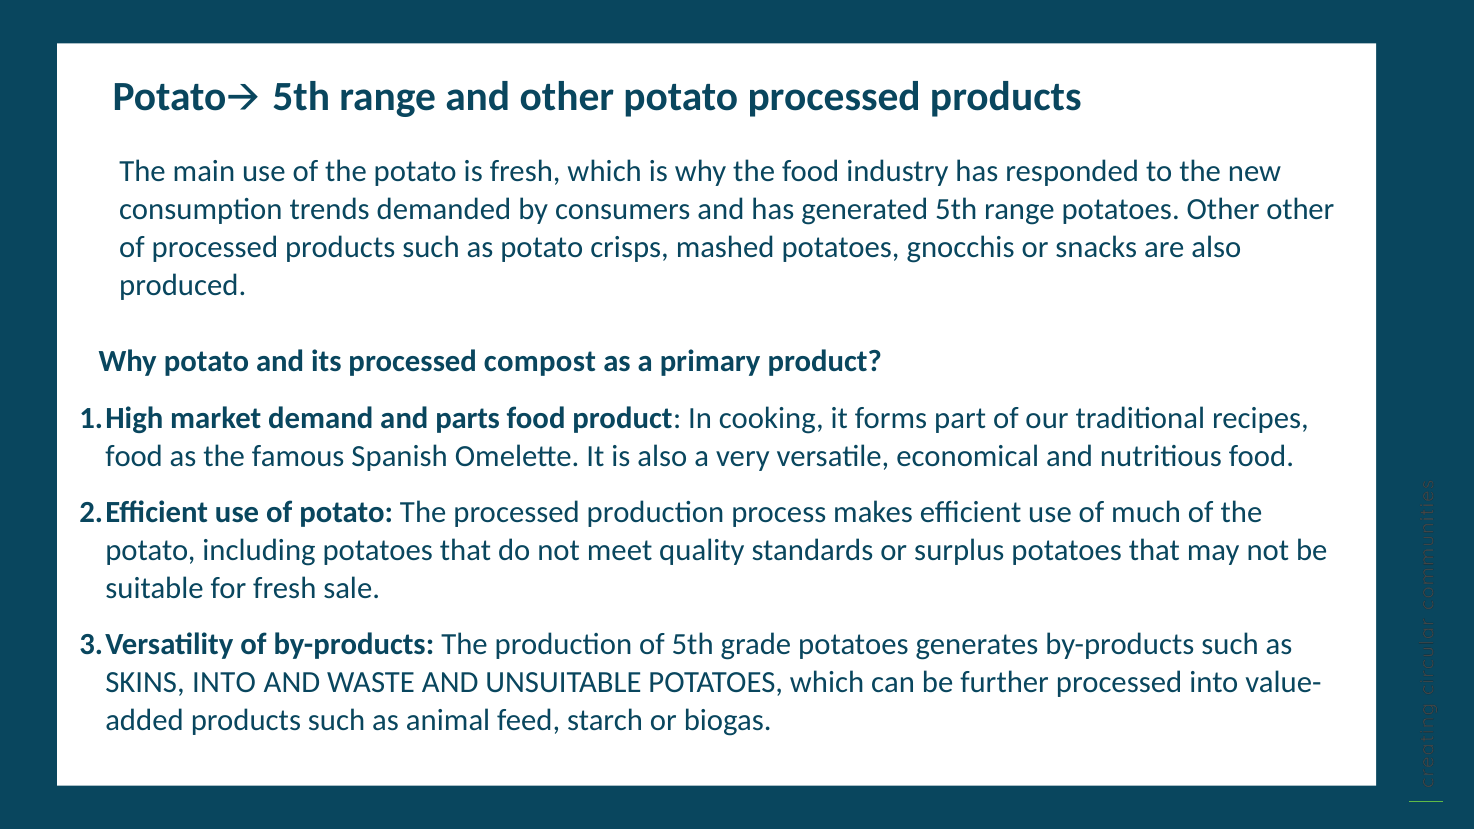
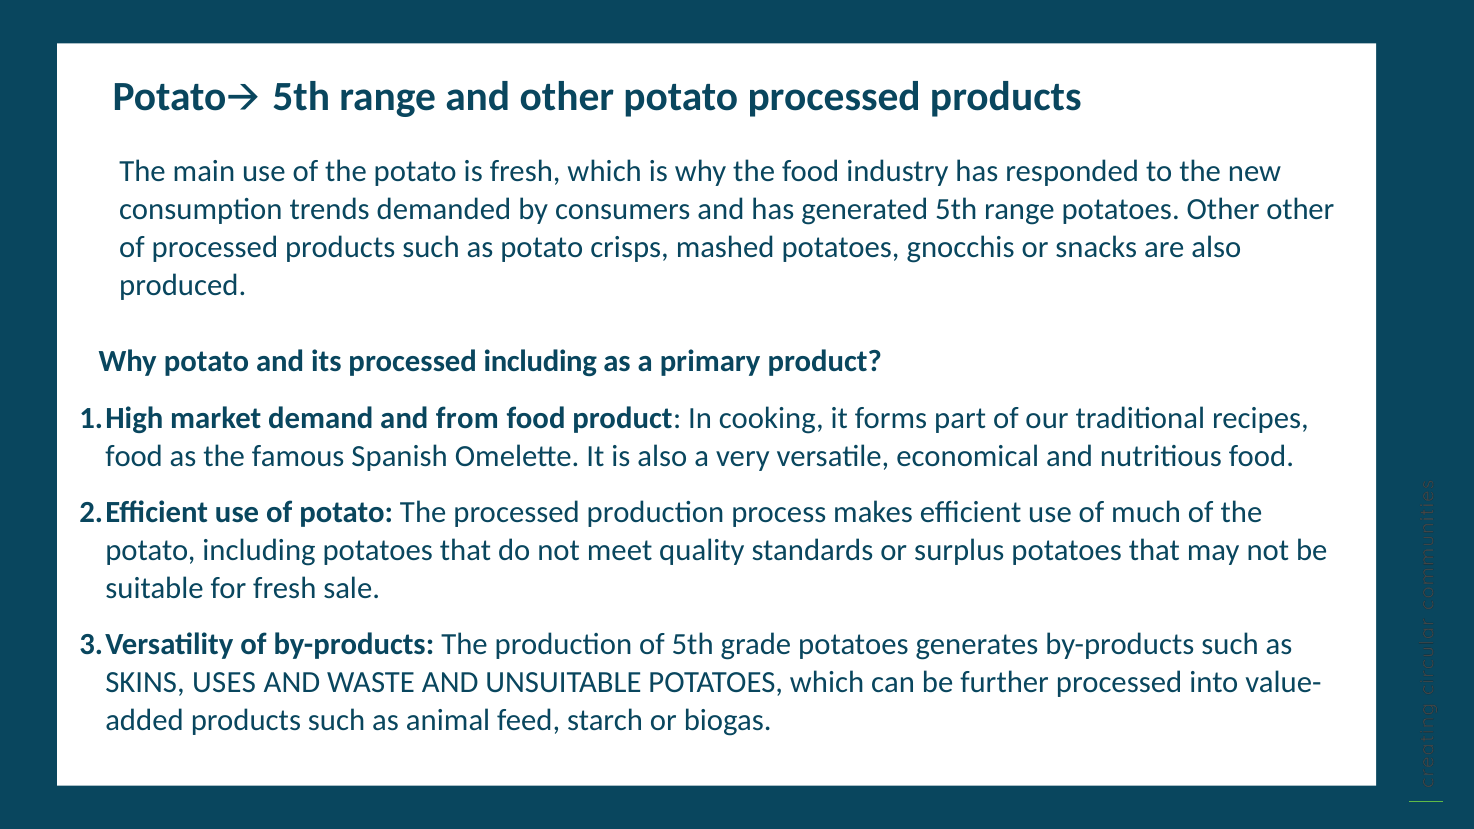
processed compost: compost -> including
parts: parts -> from
SKINS INTO: INTO -> USES
